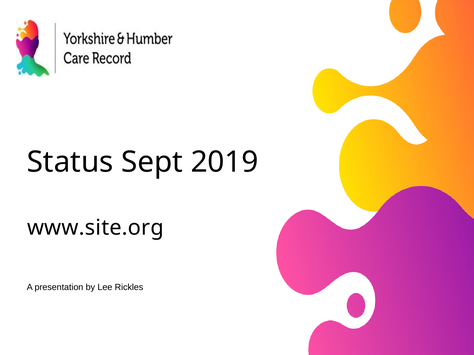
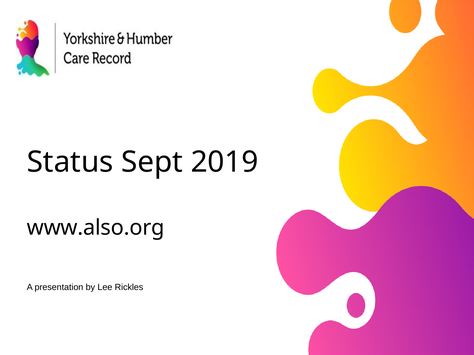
www.site.org: www.site.org -> www.also.org
